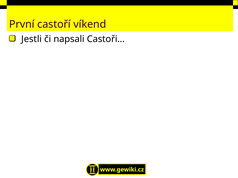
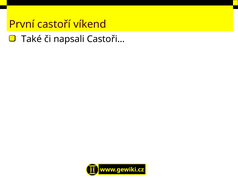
Jestli: Jestli -> Také
